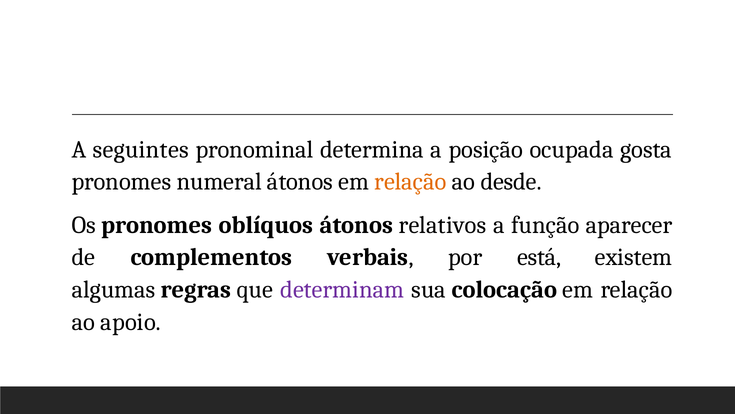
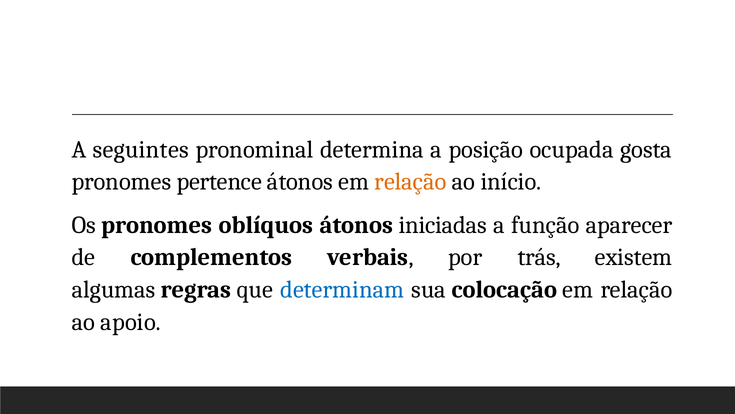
numeral: numeral -> pertence
desde: desde -> início
relativos: relativos -> iniciadas
está: está -> trás
determinam colour: purple -> blue
